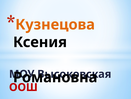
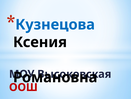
Кузнецова colour: orange -> blue
